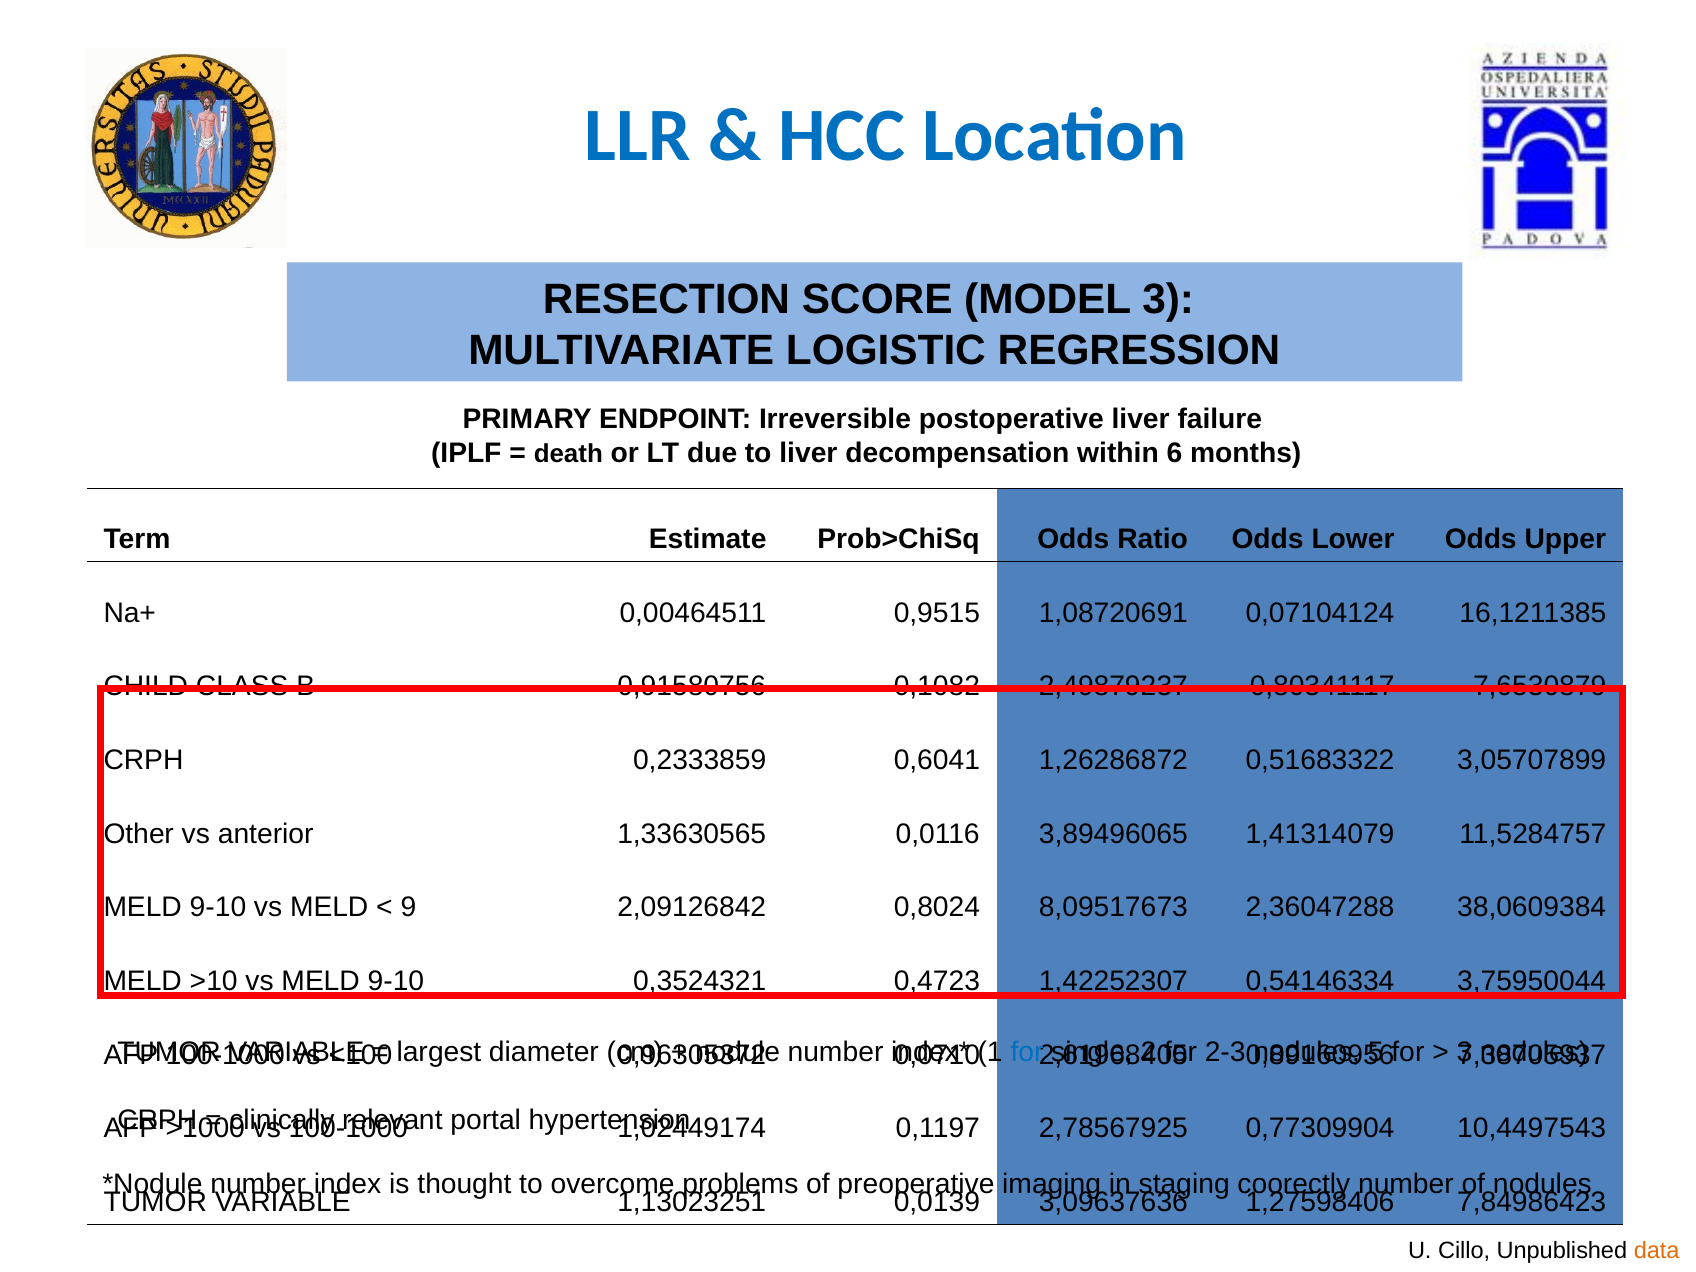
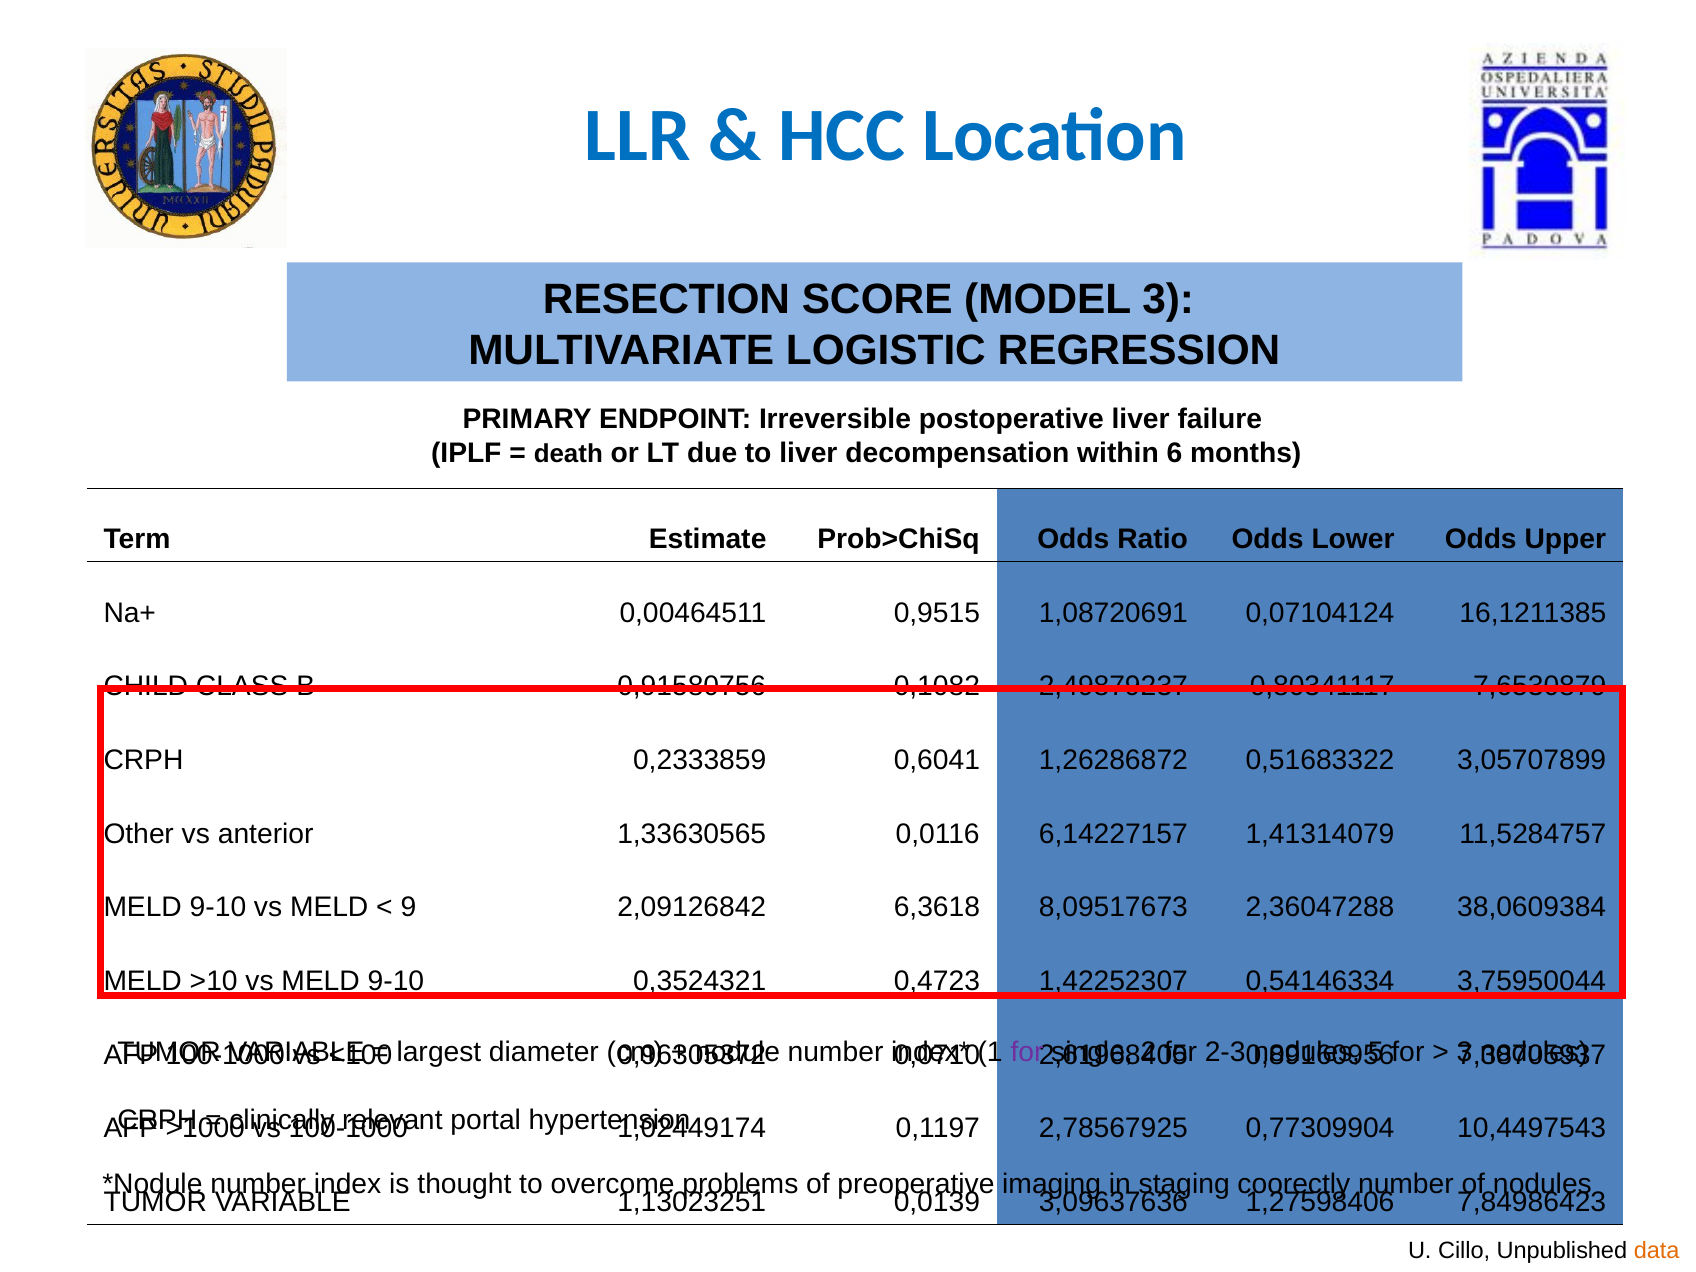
3,89496065: 3,89496065 -> 6,14227157
0,8024: 0,8024 -> 6,3618
for at (1027, 1052) colour: blue -> purple
